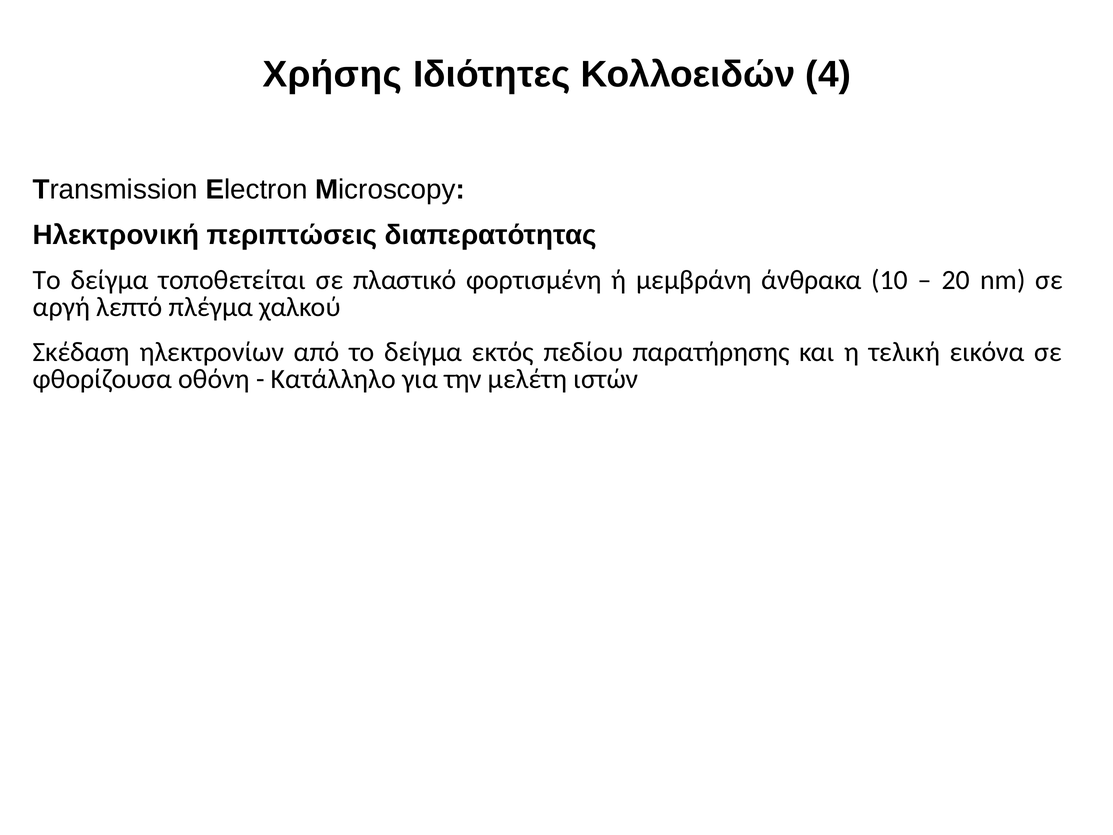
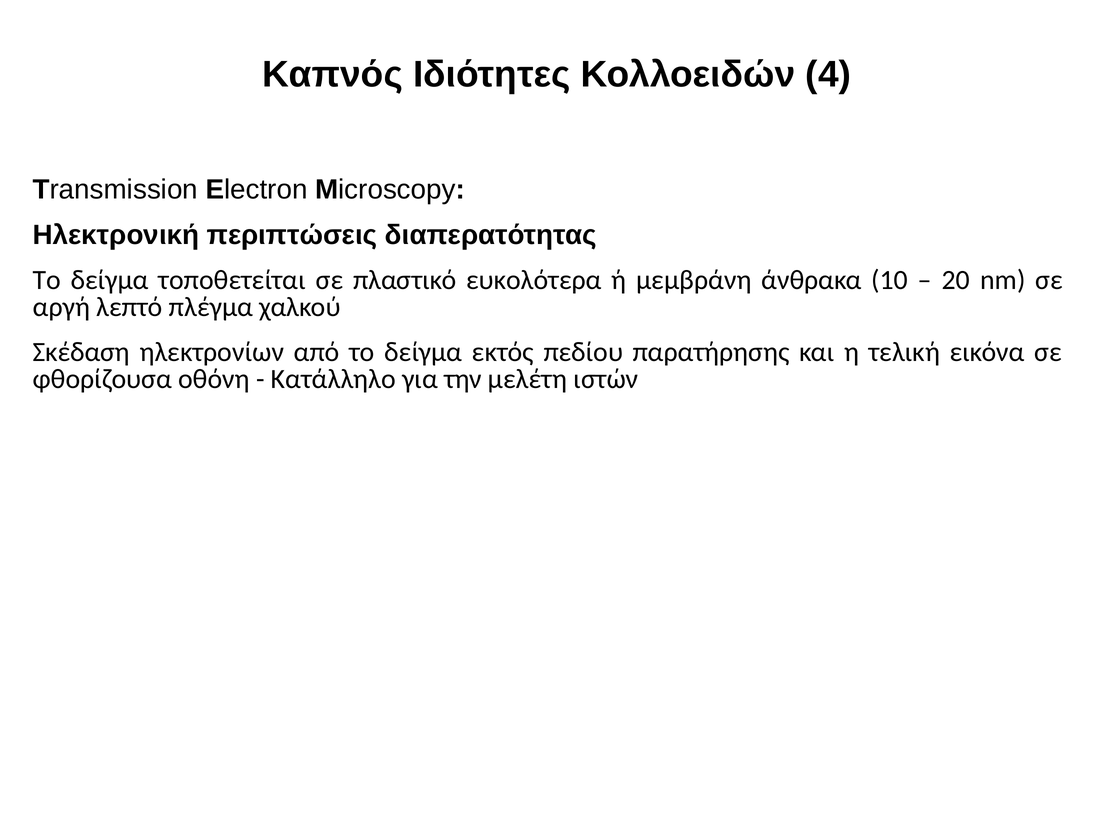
Χρήσης: Χρήσης -> Καπνός
φορτισμένη: φορτισμένη -> ευκολότερα
